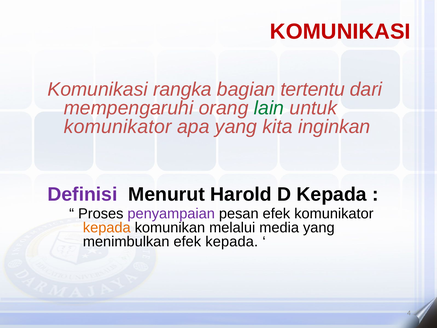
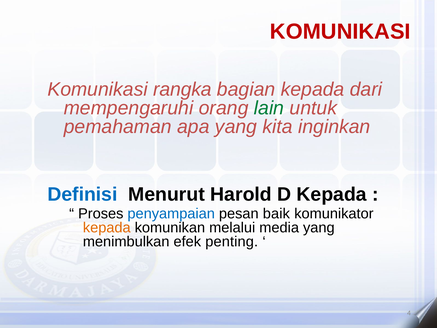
bagian tertentu: tertentu -> kepada
komunikator at (118, 127): komunikator -> pemahaman
Definisi colour: purple -> blue
penyampaian colour: purple -> blue
pesan efek: efek -> baik
efek kepada: kepada -> penting
